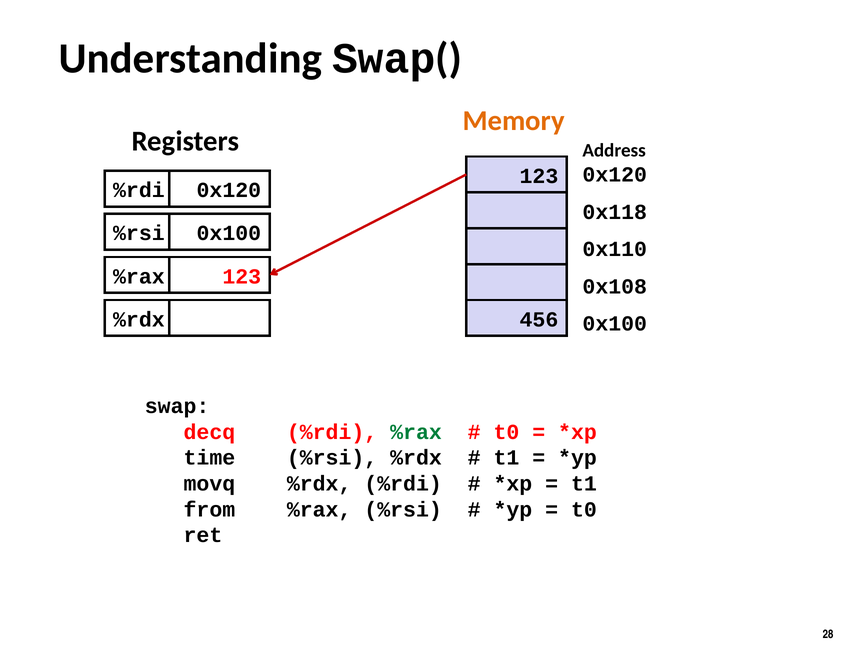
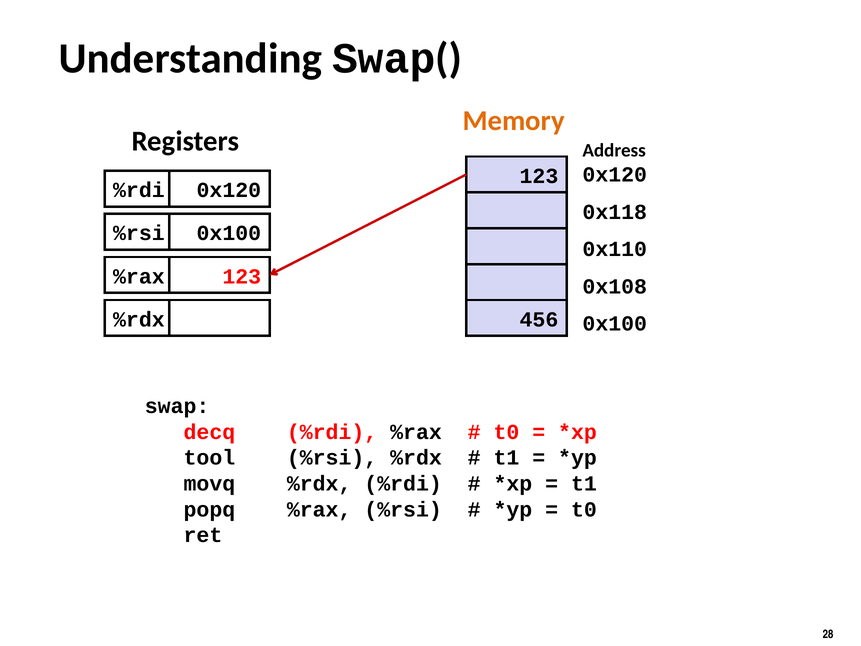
%rax at (416, 432) colour: green -> black
time: time -> tool
from: from -> popq
